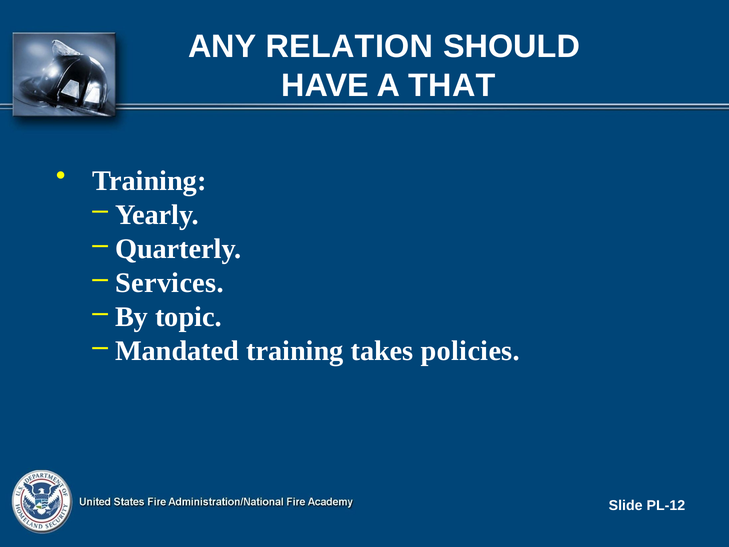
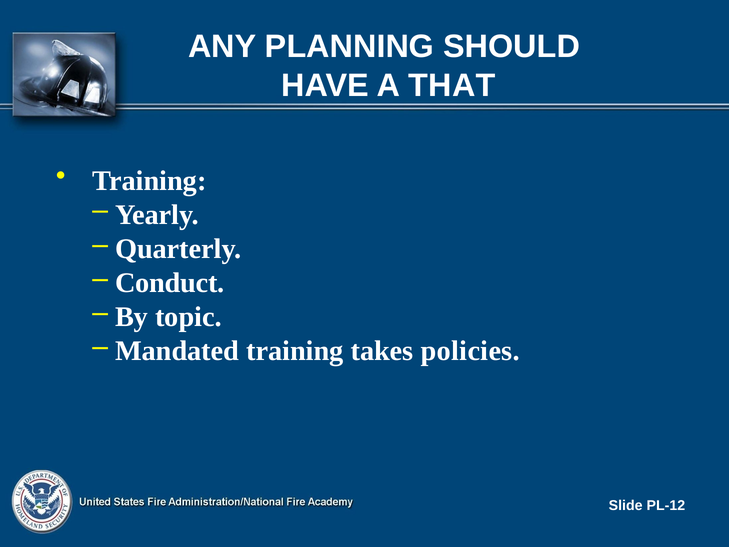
RELATION: RELATION -> PLANNING
Services: Services -> Conduct
